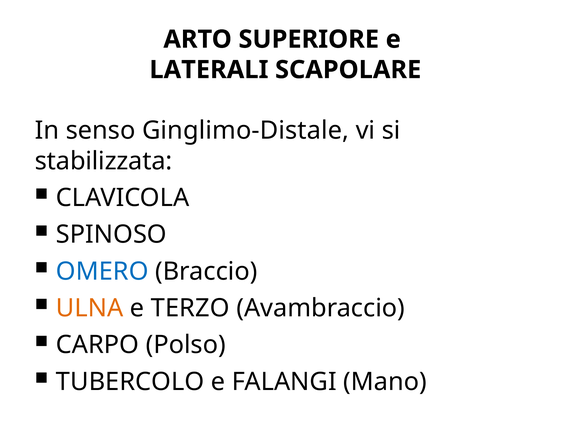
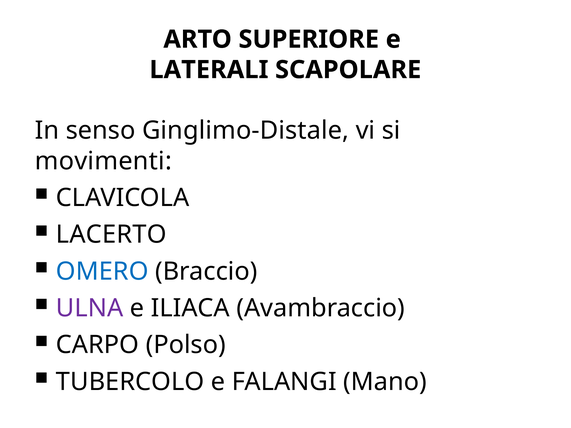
stabilizzata: stabilizzata -> movimenti
SPINOSO: SPINOSO -> LACERTO
ULNA colour: orange -> purple
TERZO: TERZO -> ILIACA
